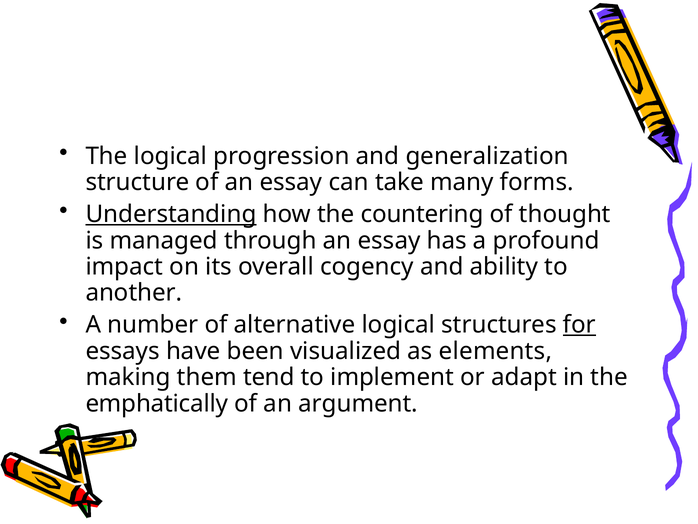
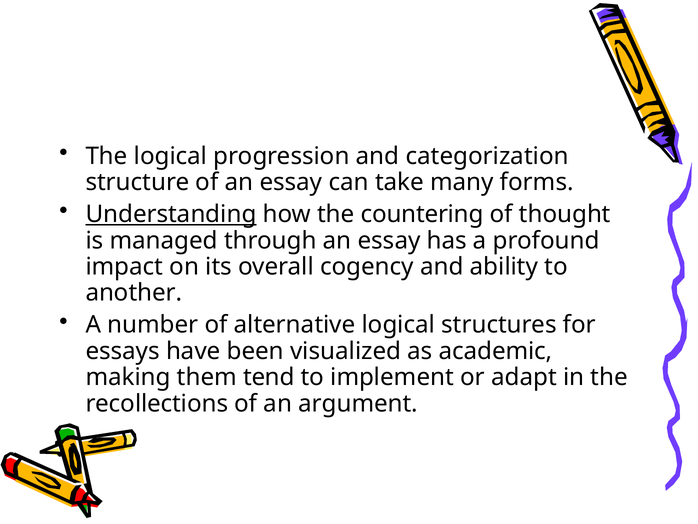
generalization: generalization -> categorization
for underline: present -> none
elements: elements -> academic
emphatically: emphatically -> recollections
